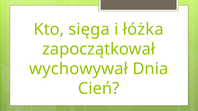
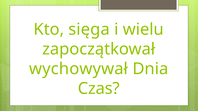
łóżka: łóżka -> wielu
Cień: Cień -> Czas
